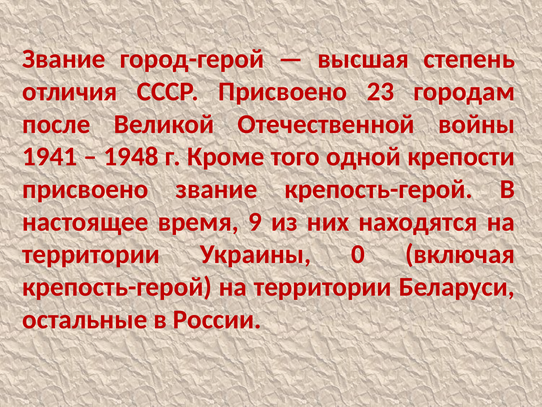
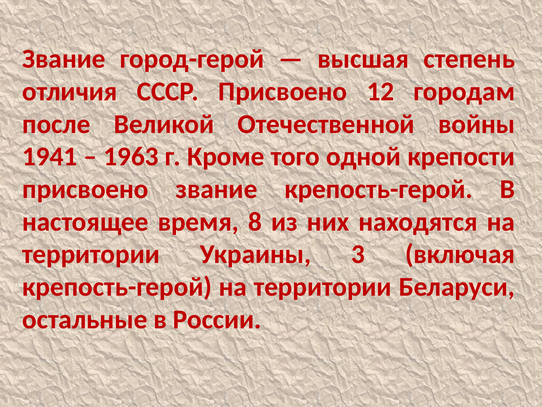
23: 23 -> 12
1948: 1948 -> 1963
9: 9 -> 8
0: 0 -> 3
